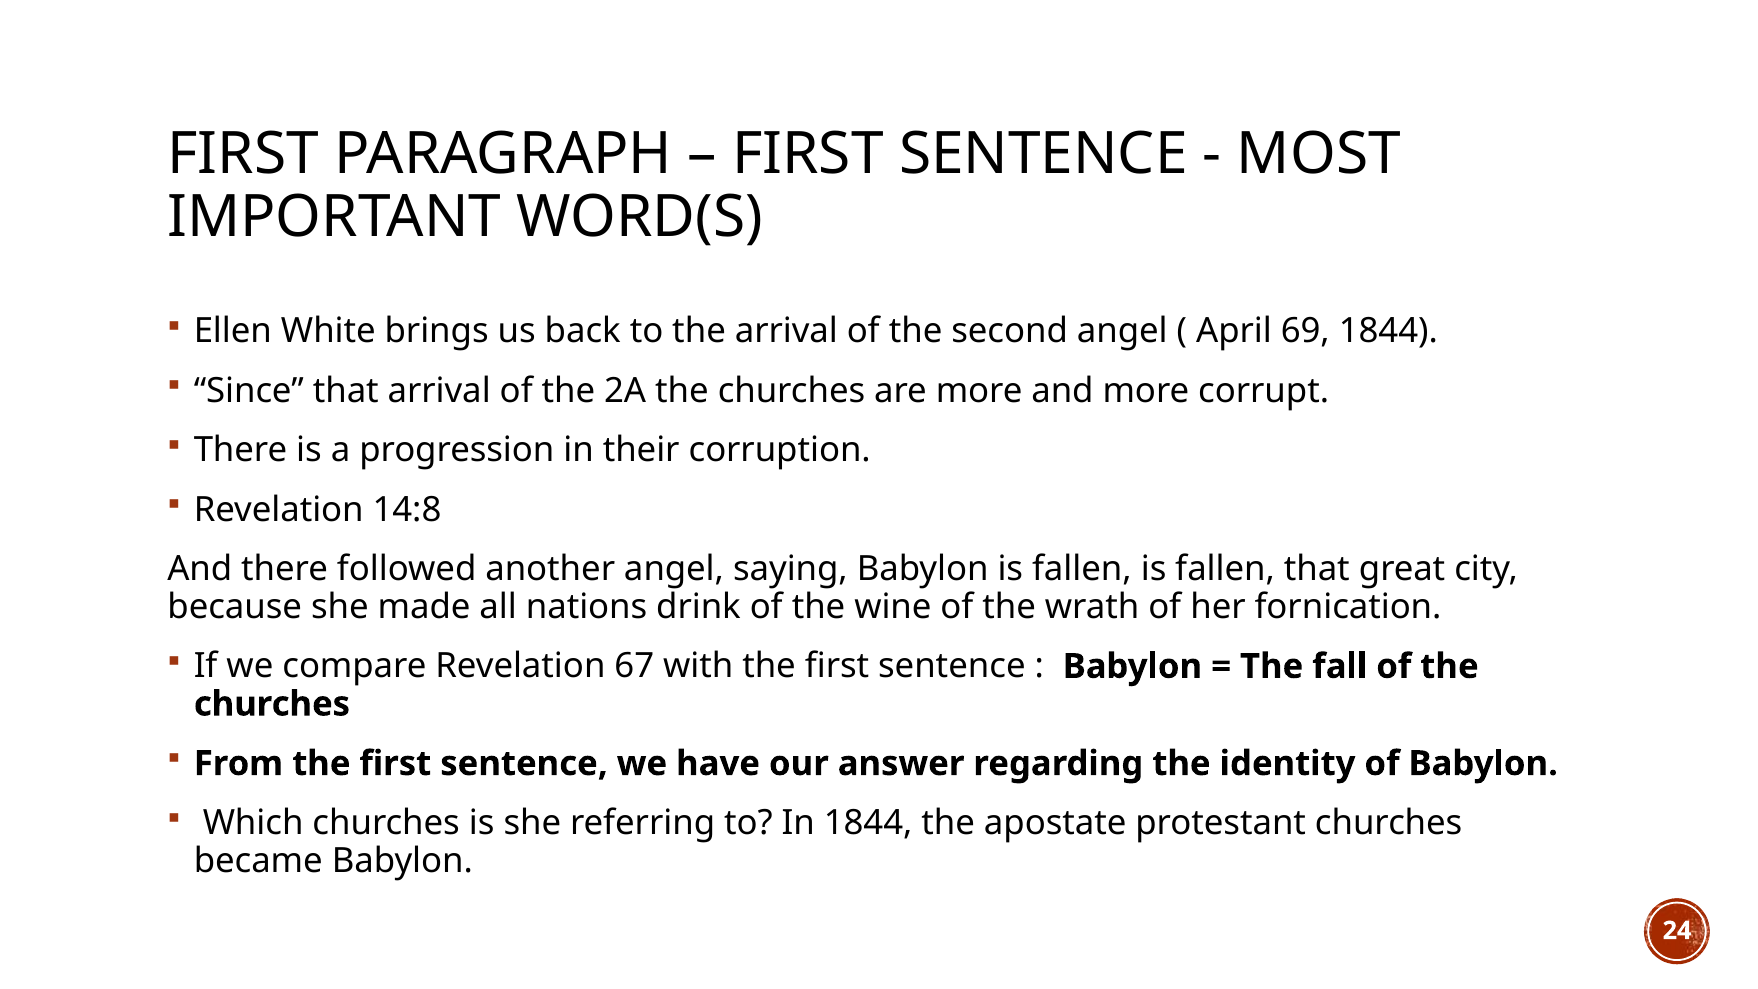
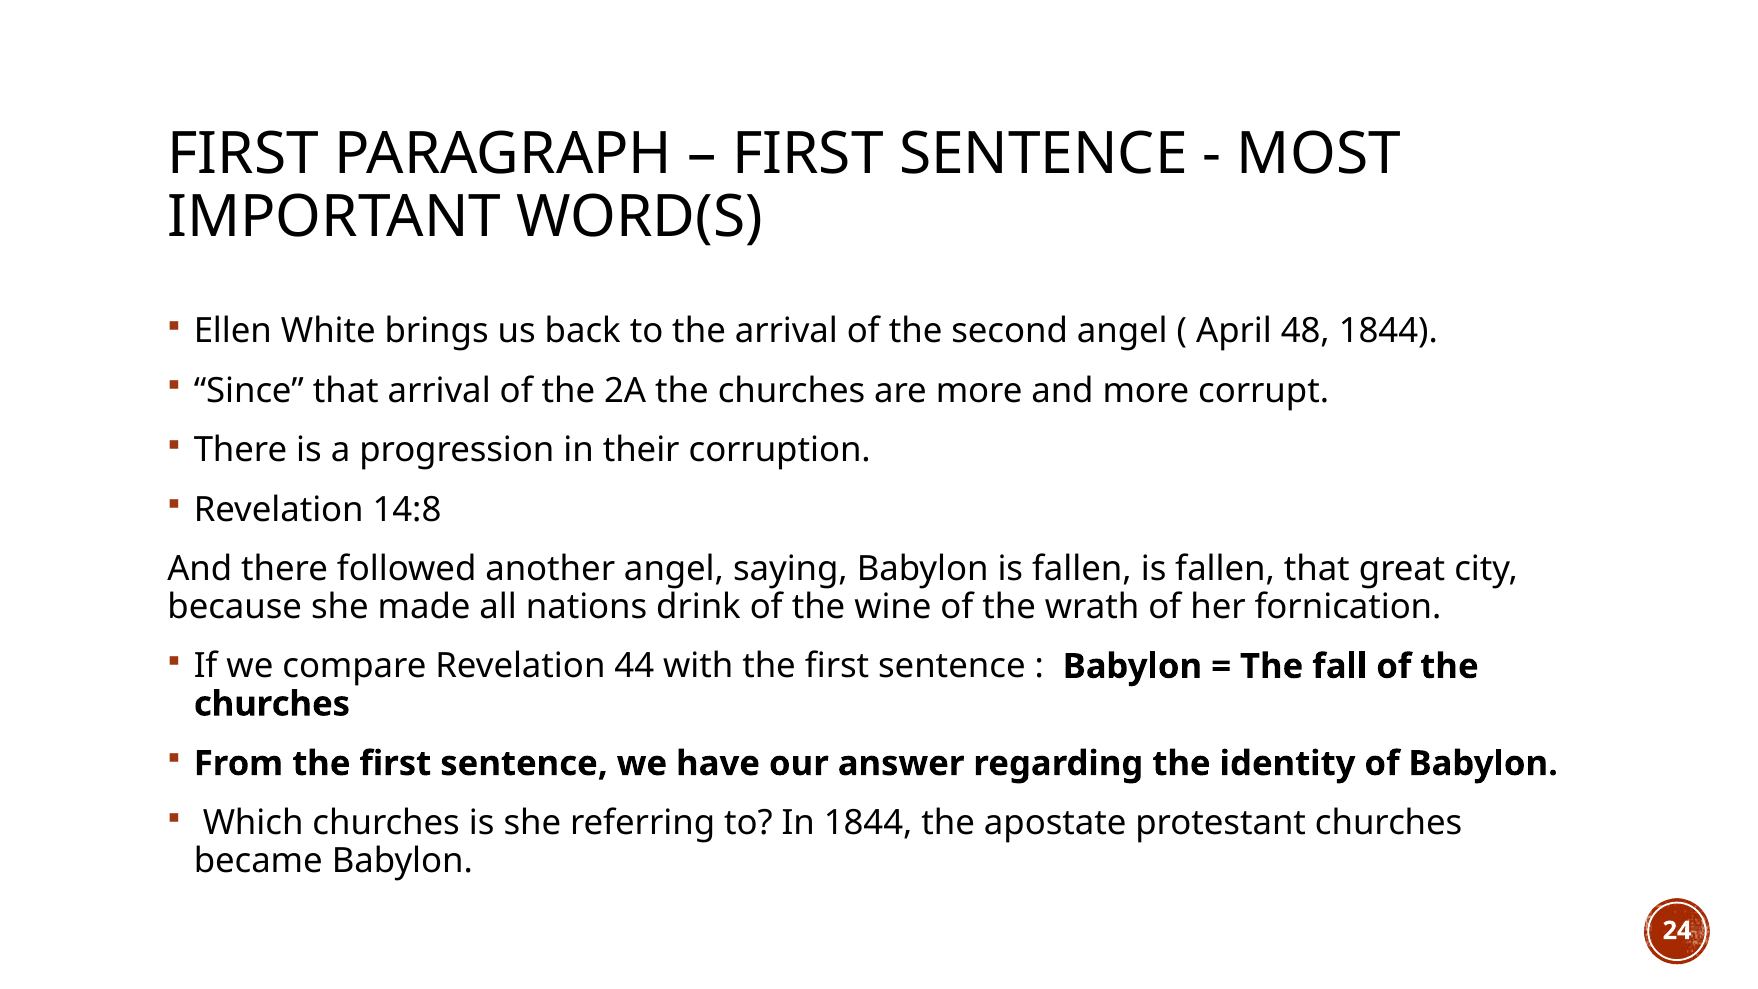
69: 69 -> 48
67: 67 -> 44
